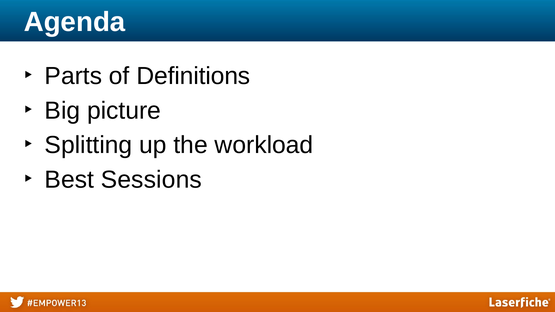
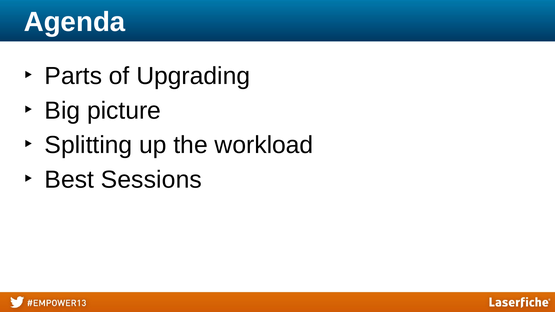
Definitions: Definitions -> Upgrading
